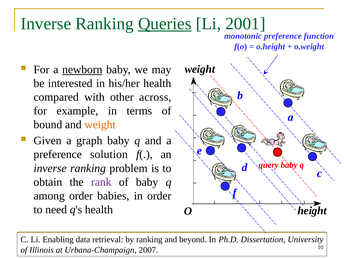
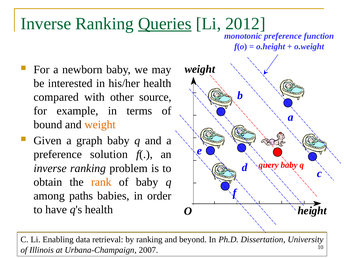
2001: 2001 -> 2012
newborn underline: present -> none
across: across -> source
rank colour: purple -> orange
among order: order -> paths
need: need -> have
